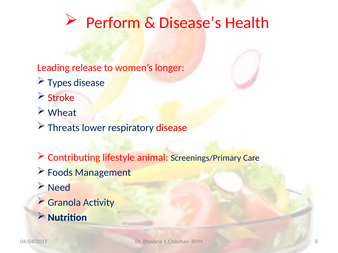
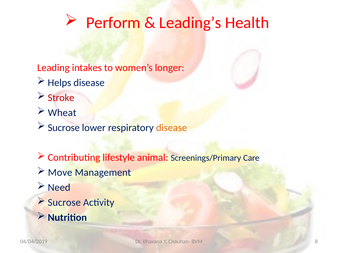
Disease’s: Disease’s -> Leading’s
release: release -> intakes
Types: Types -> Helps
Threats at (64, 128): Threats -> Sucrose
disease at (172, 128) colour: red -> orange
Foods: Foods -> Move
Granola at (64, 203): Granola -> Sucrose
